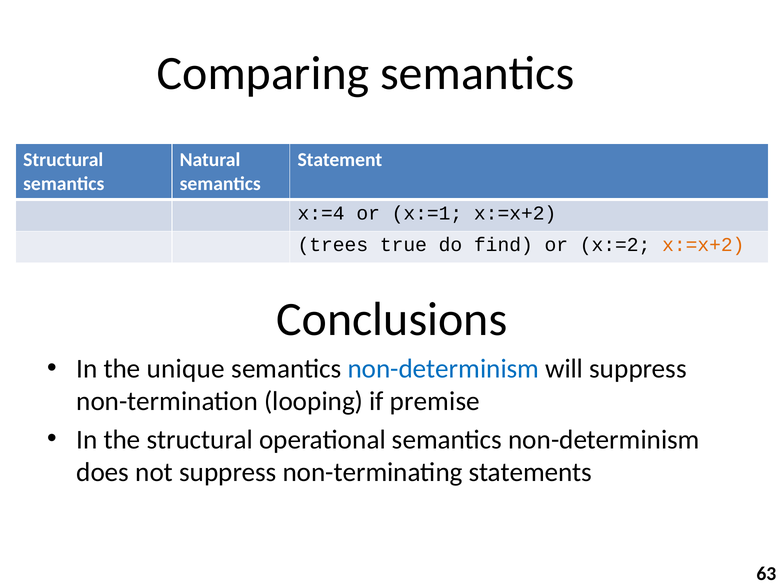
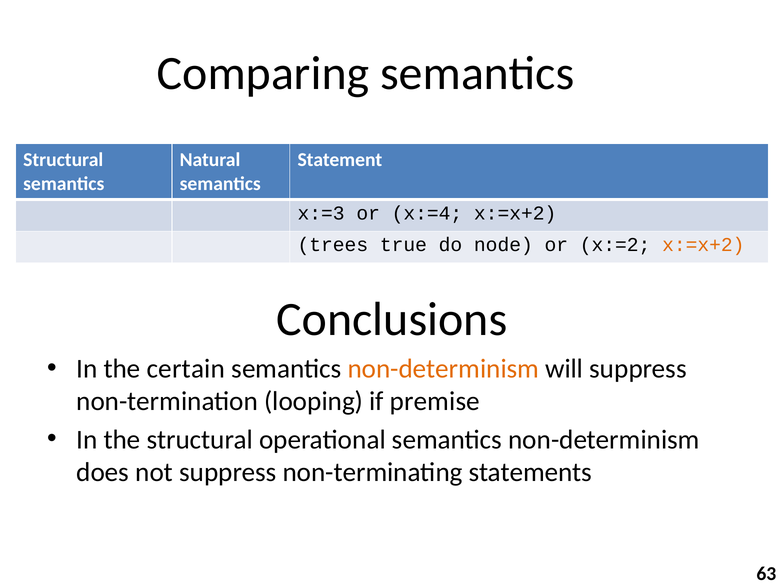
x:=4: x:=4 -> x:=3
x:=1: x:=1 -> x:=4
find: find -> node
unique: unique -> certain
non-determinism at (443, 369) colour: blue -> orange
